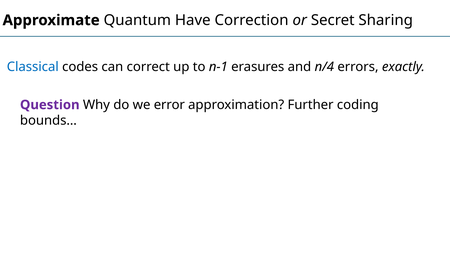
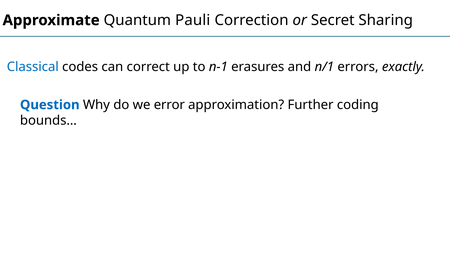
Have: Have -> Pauli
n/4: n/4 -> n/1
Question colour: purple -> blue
